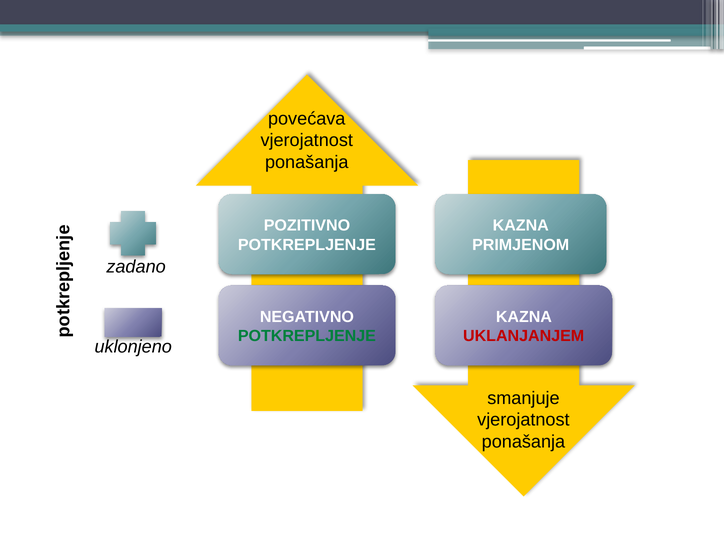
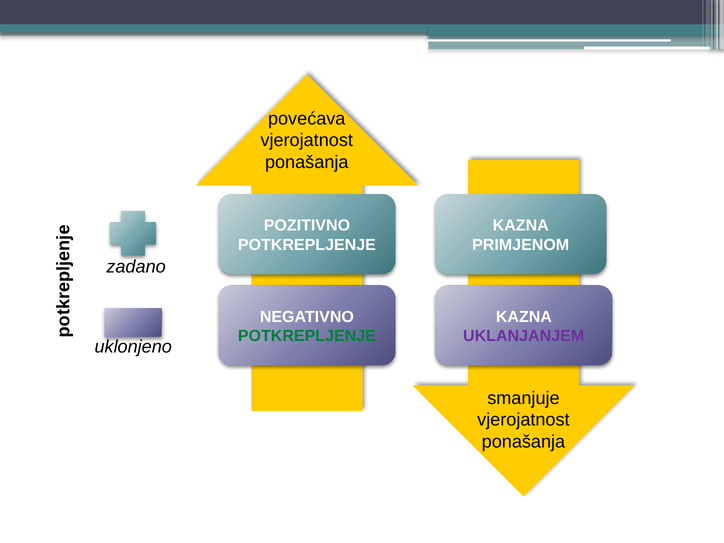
UKLANJANJEM colour: red -> purple
